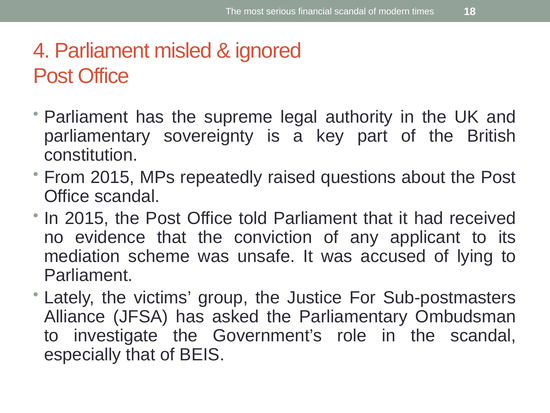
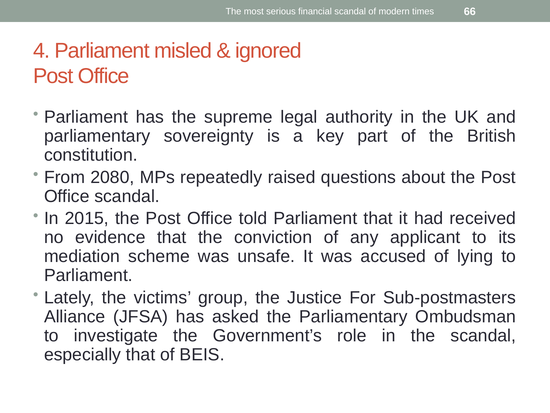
18: 18 -> 66
From 2015: 2015 -> 2080
